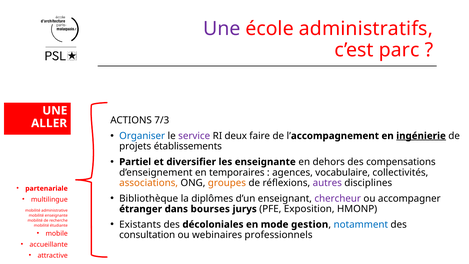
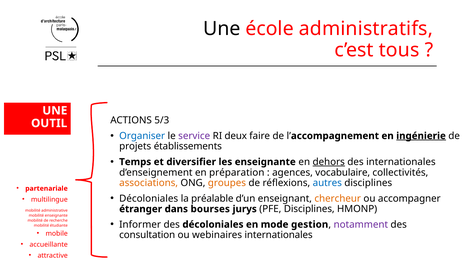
Une at (222, 29) colour: purple -> black
parc: parc -> tous
ALLER: ALLER -> OUTIL
7/3: 7/3 -> 5/3
Partiel: Partiel -> Temps
dehors underline: none -> present
des compensations: compensations -> internationales
temporaires: temporaires -> préparation
autres colour: purple -> blue
Bibliothèque at (149, 198): Bibliothèque -> Décoloniales
diplômes: diplômes -> préalable
chercheur colour: purple -> orange
PFE Exposition: Exposition -> Disciplines
Existants: Existants -> Informer
notamment colour: blue -> purple
webinaires professionnels: professionnels -> internationales
